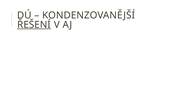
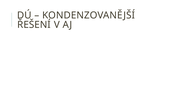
ŘEŠENÍ underline: present -> none
